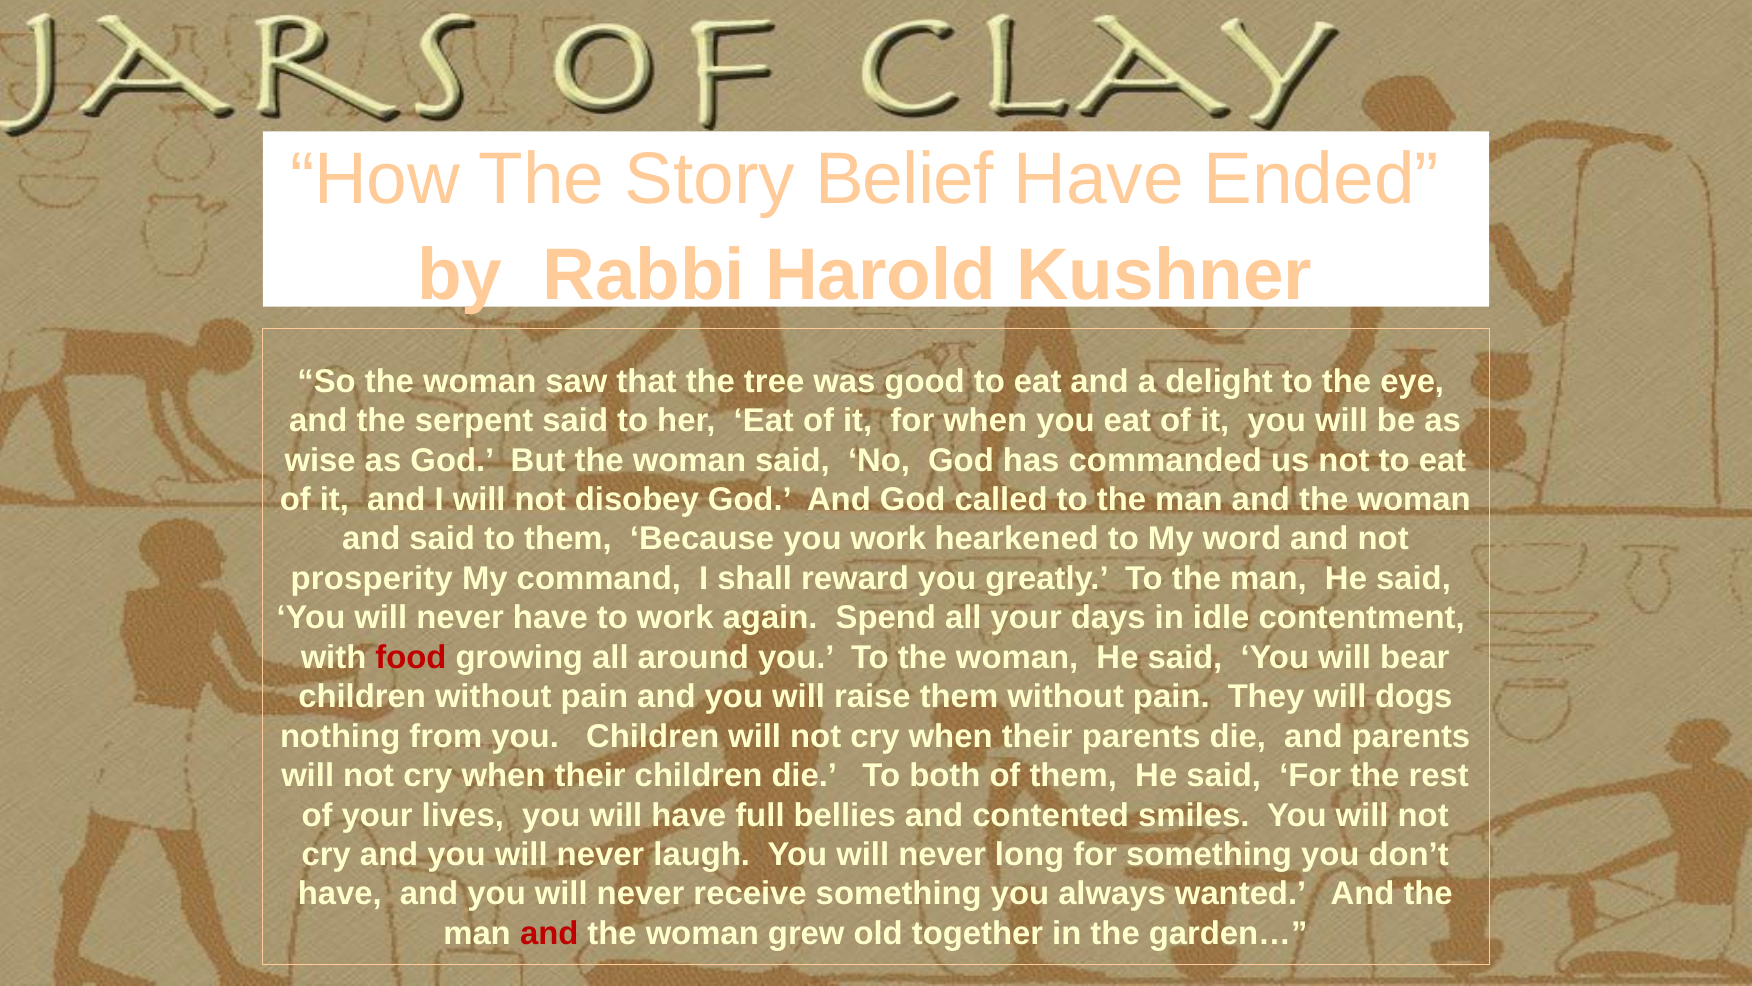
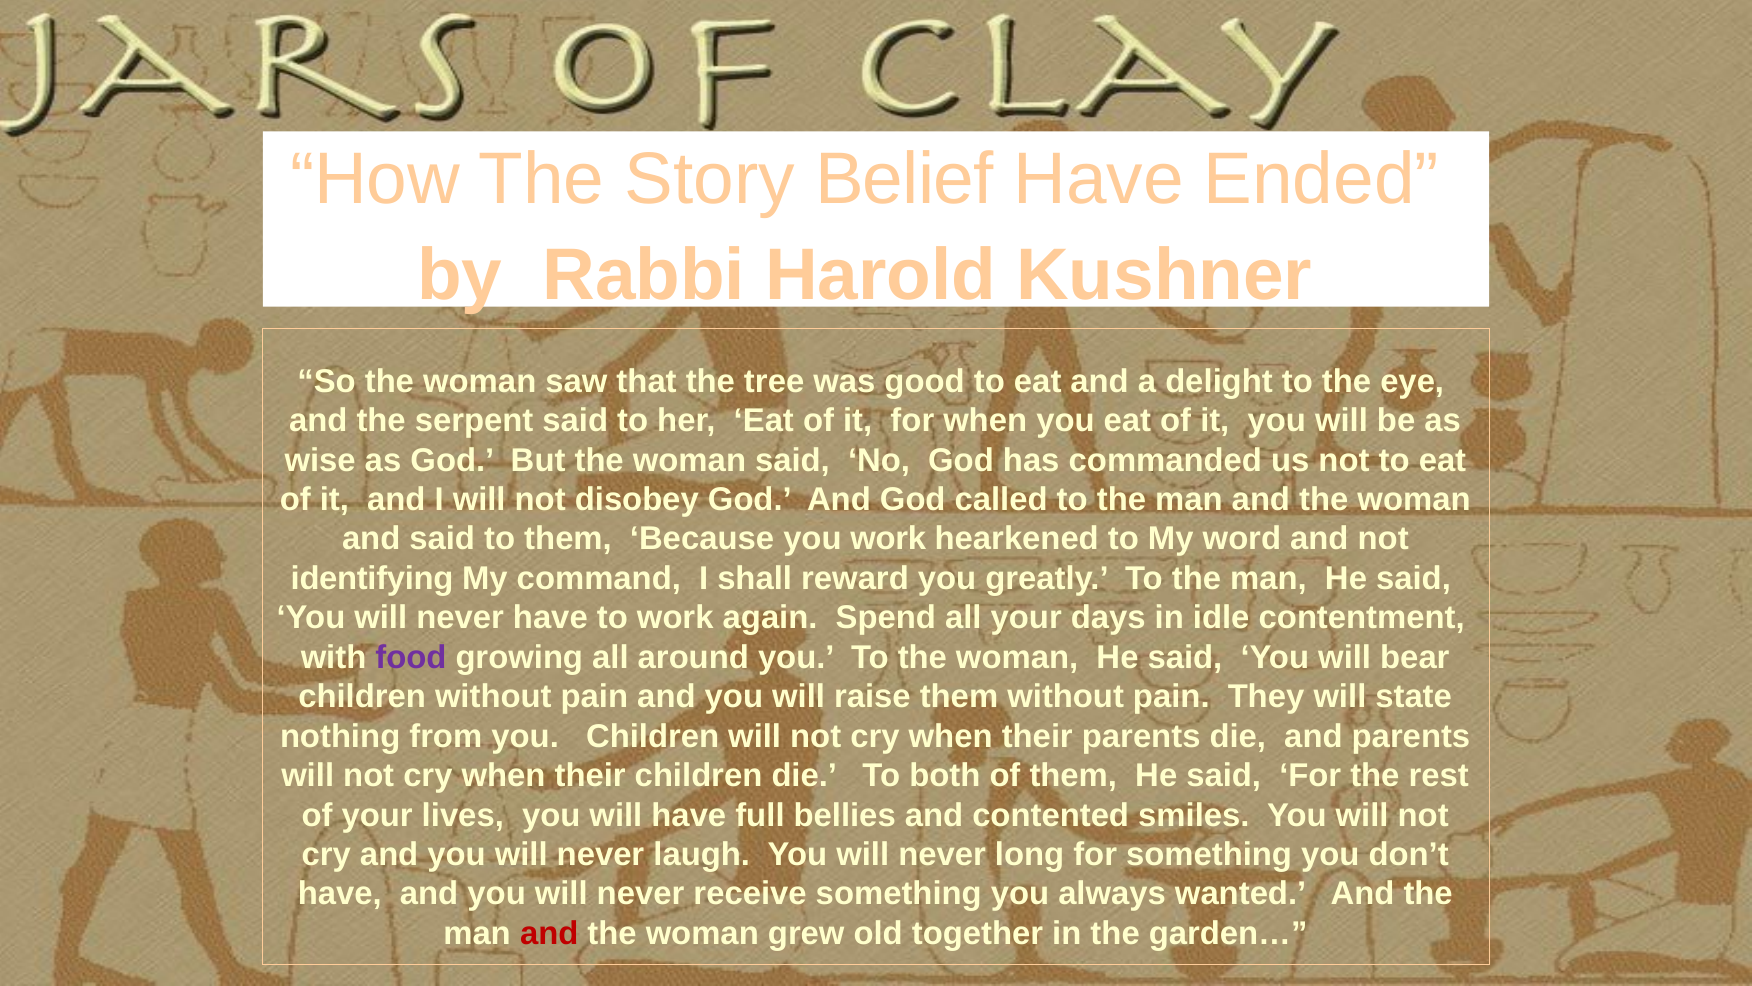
prosperity: prosperity -> identifying
food colour: red -> purple
dogs: dogs -> state
